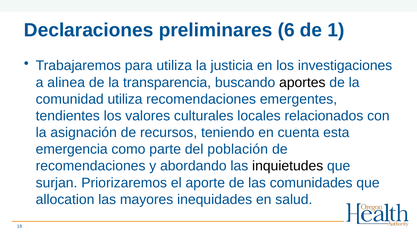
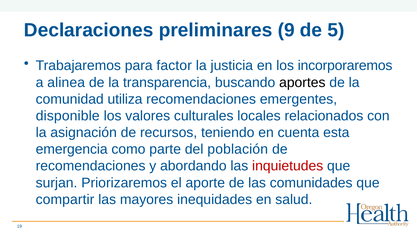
6: 6 -> 9
1: 1 -> 5
para utiliza: utiliza -> factor
investigaciones: investigaciones -> incorporaremos
tendientes: tendientes -> disponible
inquietudes colour: black -> red
allocation: allocation -> compartir
